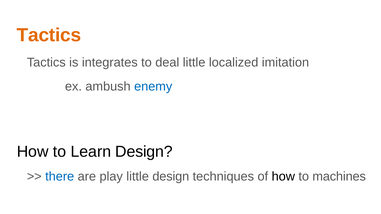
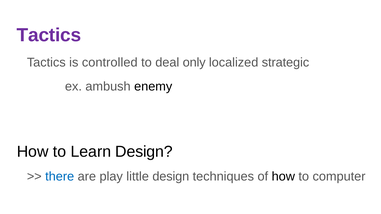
Tactics at (49, 35) colour: orange -> purple
integrates: integrates -> controlled
deal little: little -> only
imitation: imitation -> strategic
enemy colour: blue -> black
machines: machines -> computer
